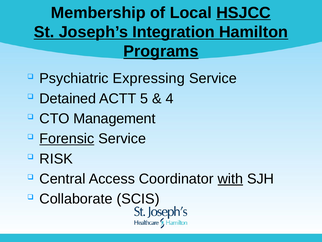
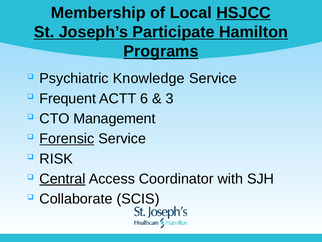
Integration: Integration -> Participate
Expressing: Expressing -> Knowledge
Detained: Detained -> Frequent
5: 5 -> 6
4: 4 -> 3
Central underline: none -> present
with underline: present -> none
